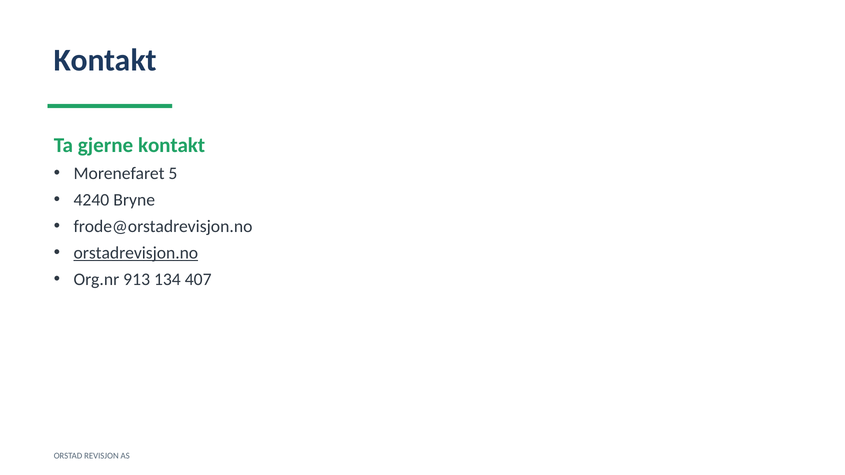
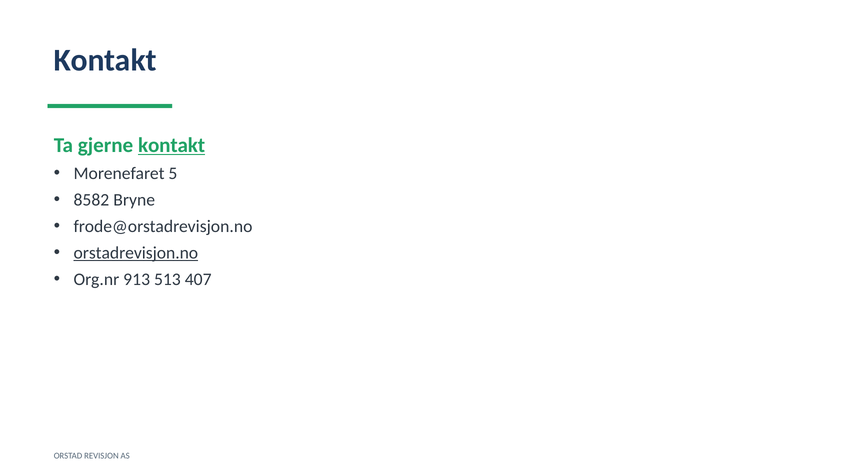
kontakt at (172, 145) underline: none -> present
4240: 4240 -> 8582
134: 134 -> 513
